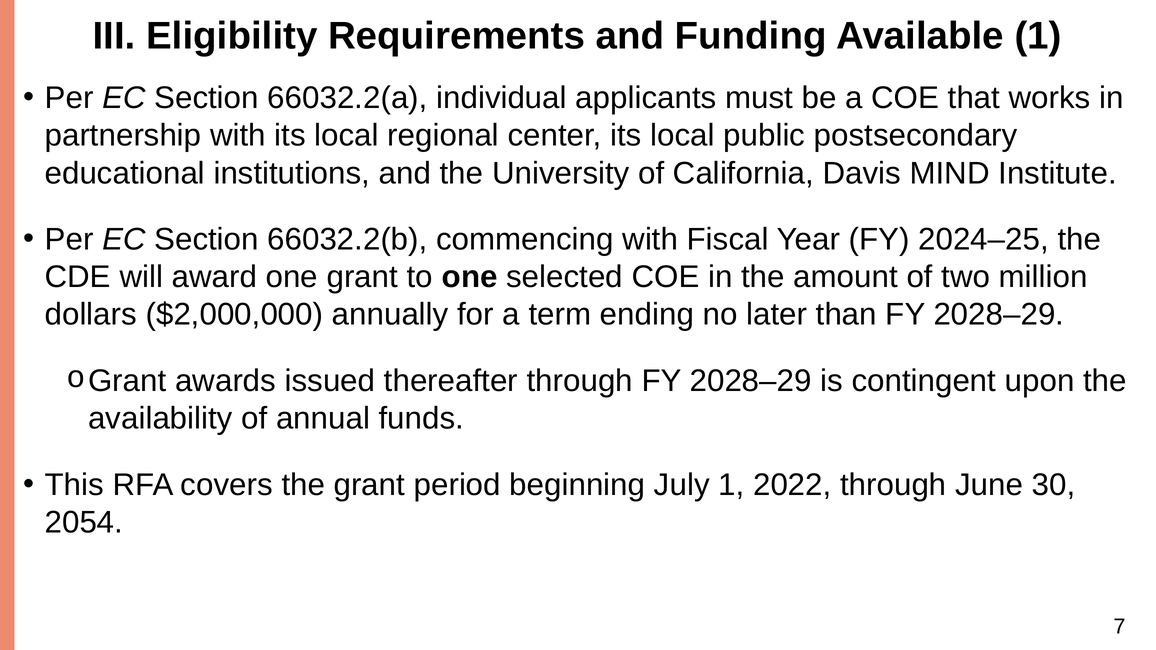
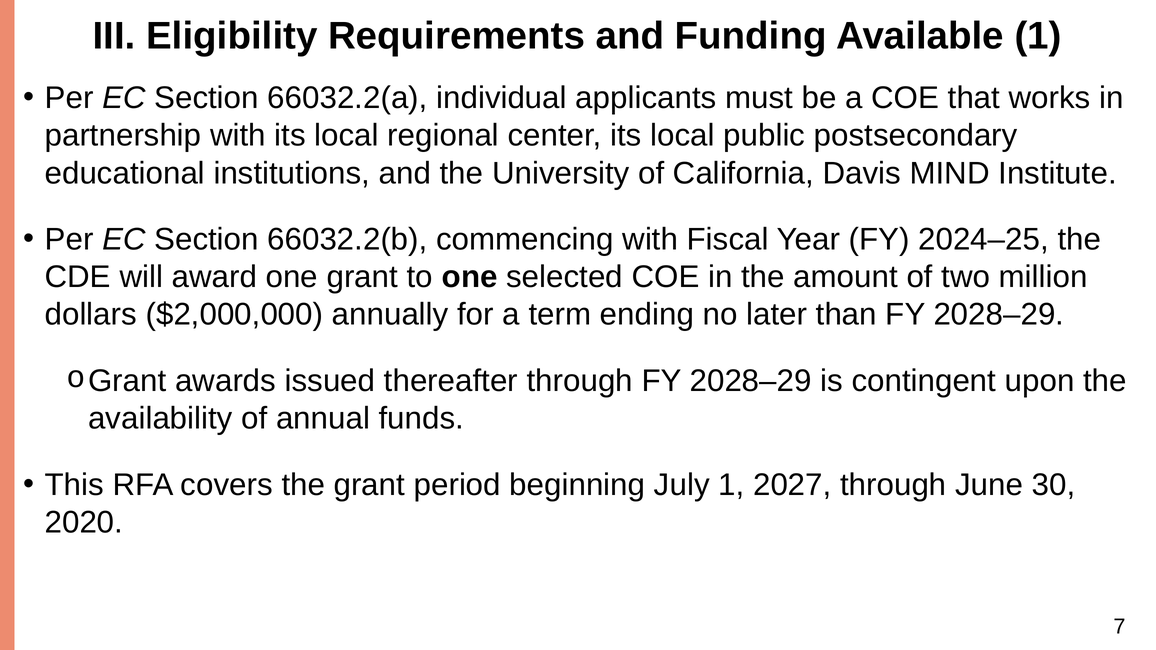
2022: 2022 -> 2027
2054: 2054 -> 2020
